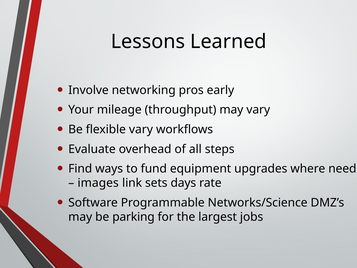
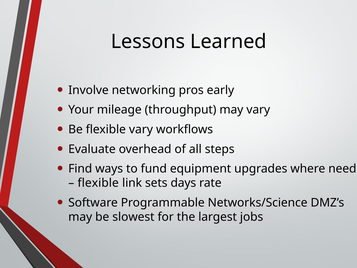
images at (98, 183): images -> flexible
parking: parking -> slowest
